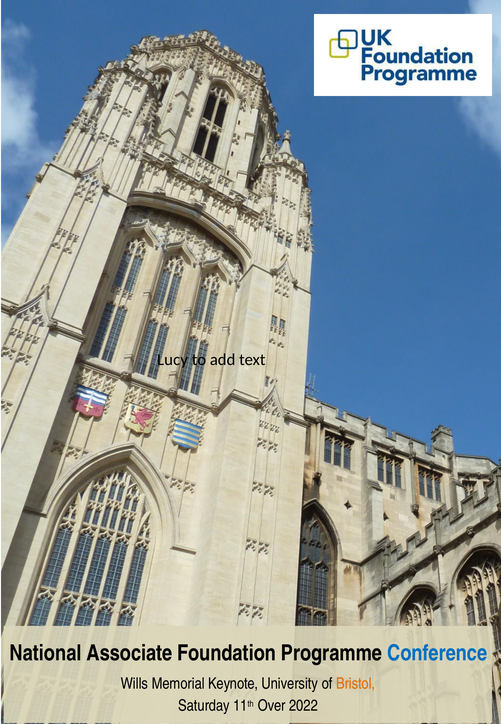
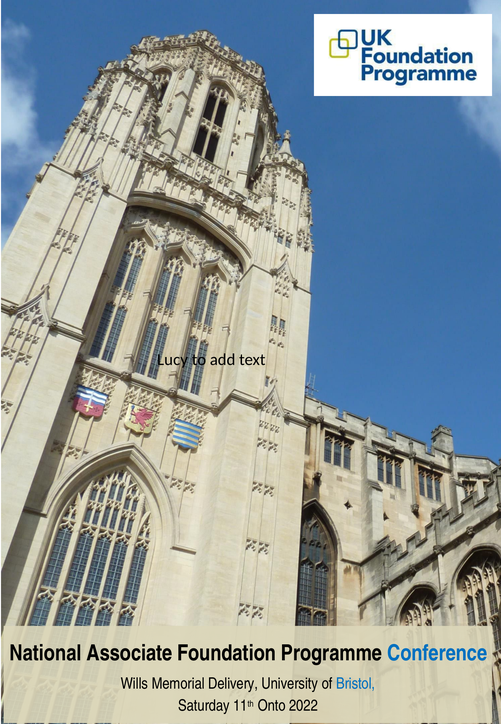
Keynote: Keynote -> Delivery
Bristol colour: orange -> blue
Over: Over -> Onto
